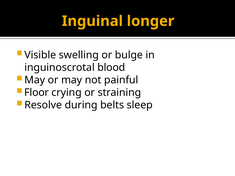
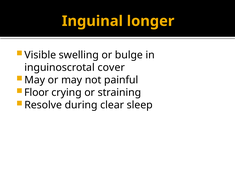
blood: blood -> cover
belts: belts -> clear
